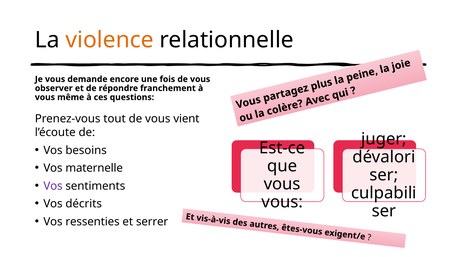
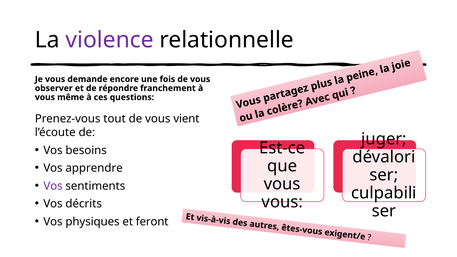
violence colour: orange -> purple
maternelle: maternelle -> apprendre
ressenties: ressenties -> physiques
serrer: serrer -> feront
